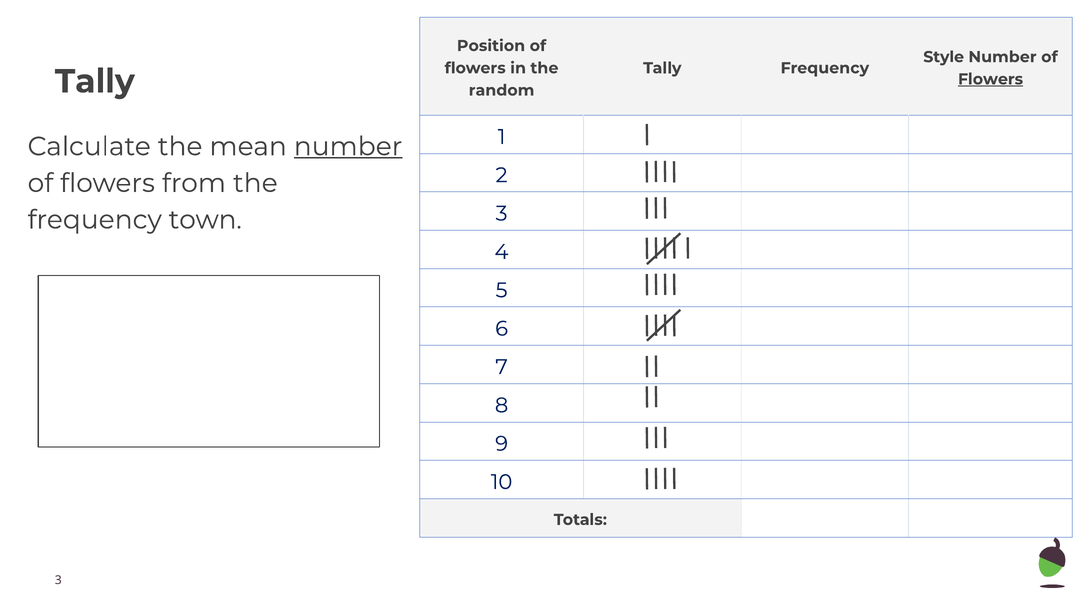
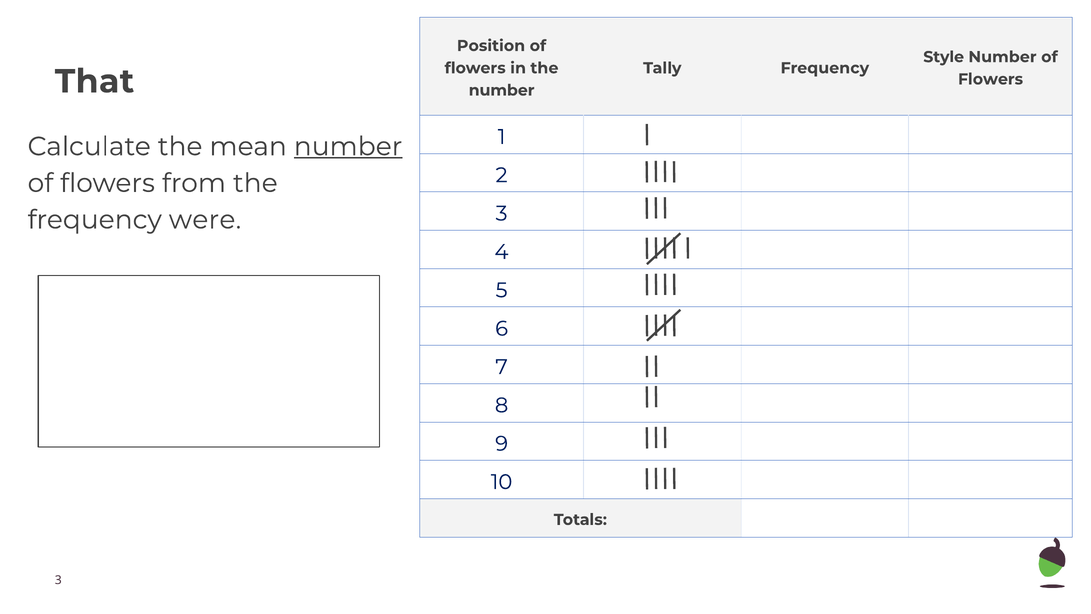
Tally at (95, 81): Tally -> That
Flowers at (991, 79) underline: present -> none
random at (502, 90): random -> number
town: town -> were
